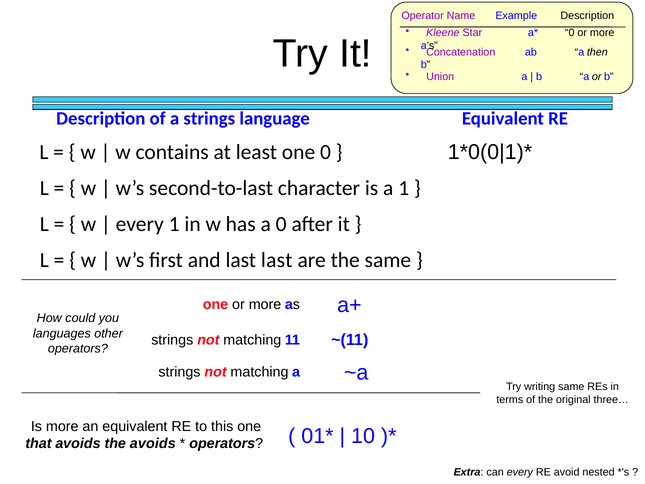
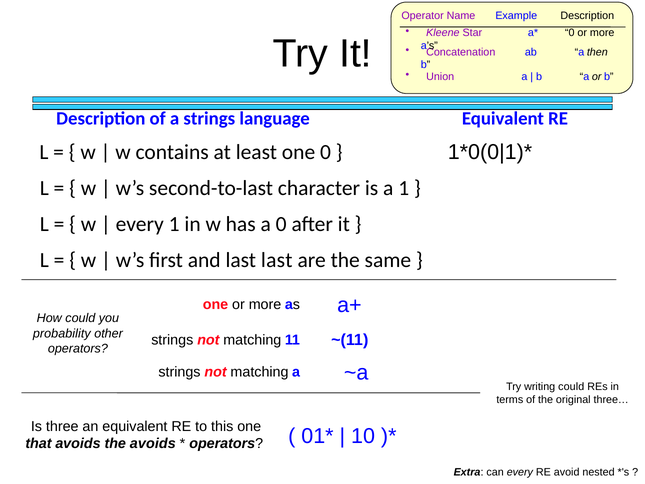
languages: languages -> probability
writing same: same -> could
Is more: more -> three
